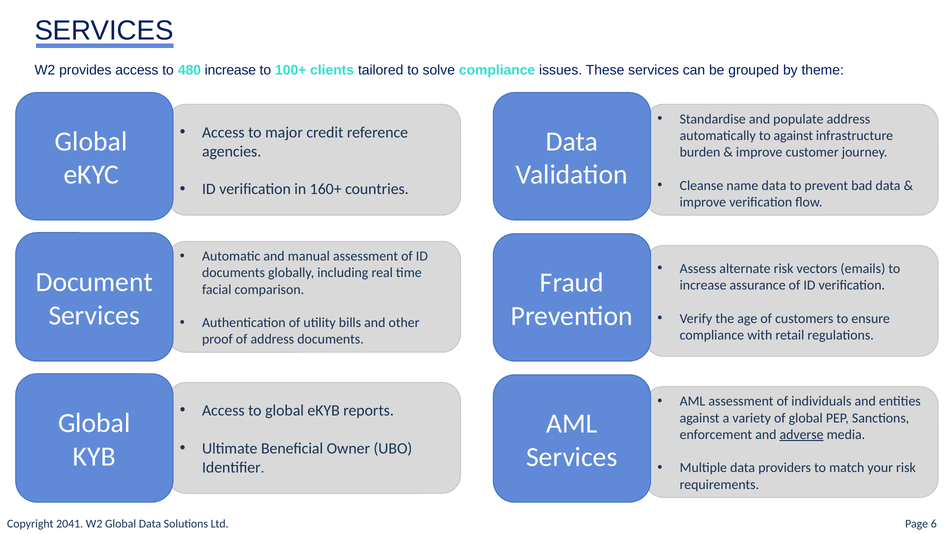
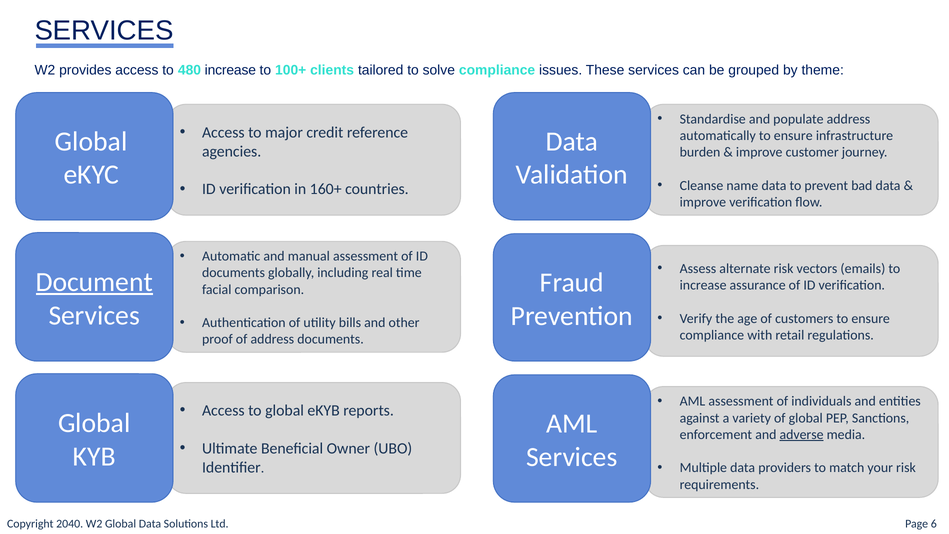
automatically to against: against -> ensure
Document underline: none -> present
2041: 2041 -> 2040
